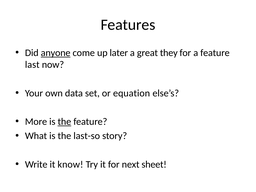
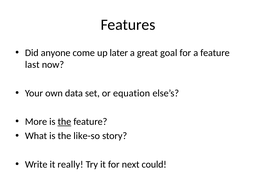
anyone underline: present -> none
they: they -> goal
last-so: last-so -> like-so
know: know -> really
sheet: sheet -> could
